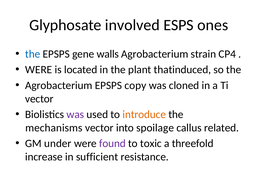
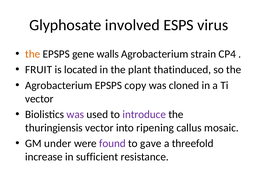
ones: ones -> virus
the at (33, 54) colour: blue -> orange
WERE at (39, 70): WERE -> FRUIT
introduce colour: orange -> purple
mechanisms: mechanisms -> thuringiensis
spoilage: spoilage -> ripening
related: related -> mosaic
toxic: toxic -> gave
